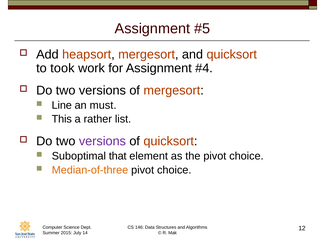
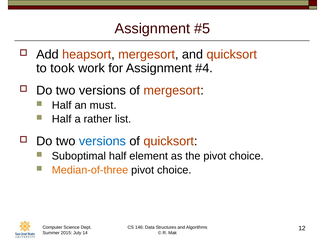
Line at (62, 105): Line -> Half
This at (62, 119): This -> Half
versions at (102, 141) colour: purple -> blue
Suboptimal that: that -> half
